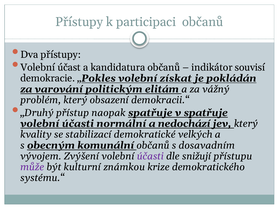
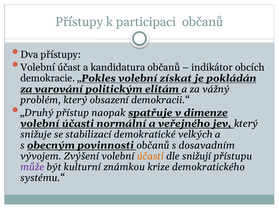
souvisí: souvisí -> obcích
v spatřuje: spatřuje -> dimenze
nedochází: nedochází -> veřejného
kvality: kvality -> snižuje
komunální: komunální -> povinnosti
účasti at (150, 156) colour: purple -> orange
